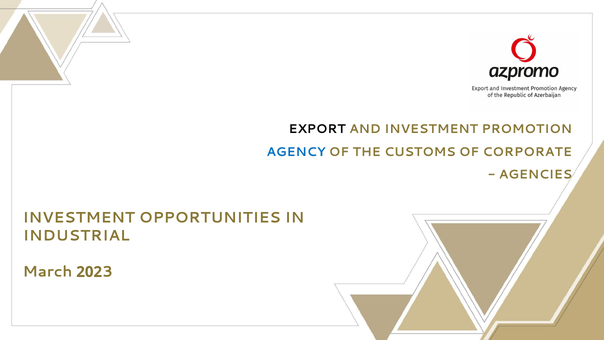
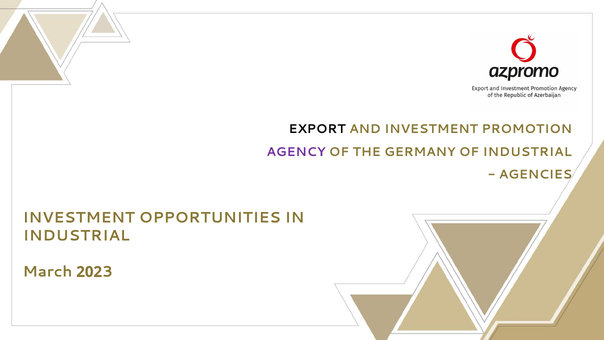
AGENCY colour: blue -> purple
CUSTOMS: CUSTOMS -> GERMANY
OF CORPORATE: CORPORATE -> INDUSTRIAL
